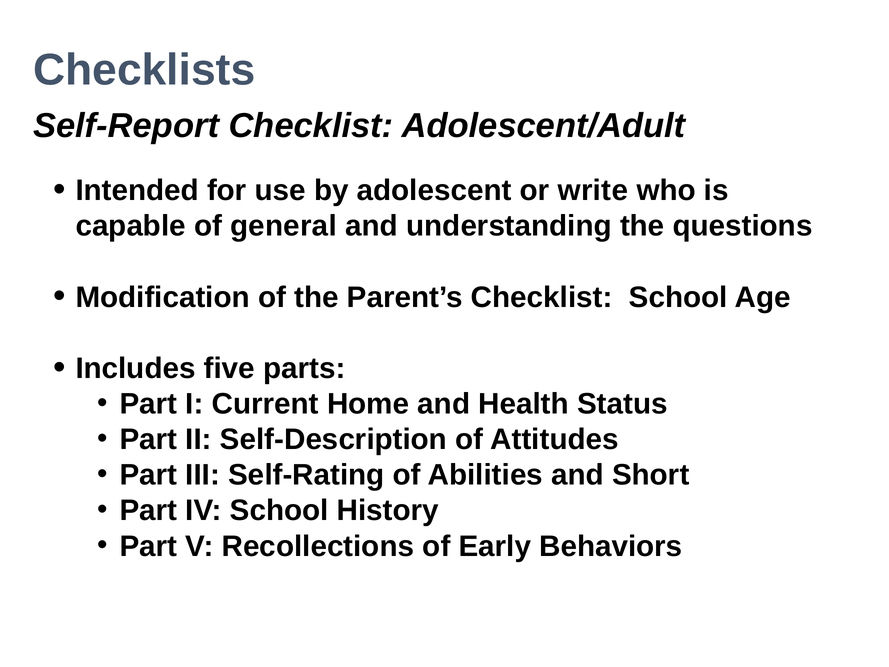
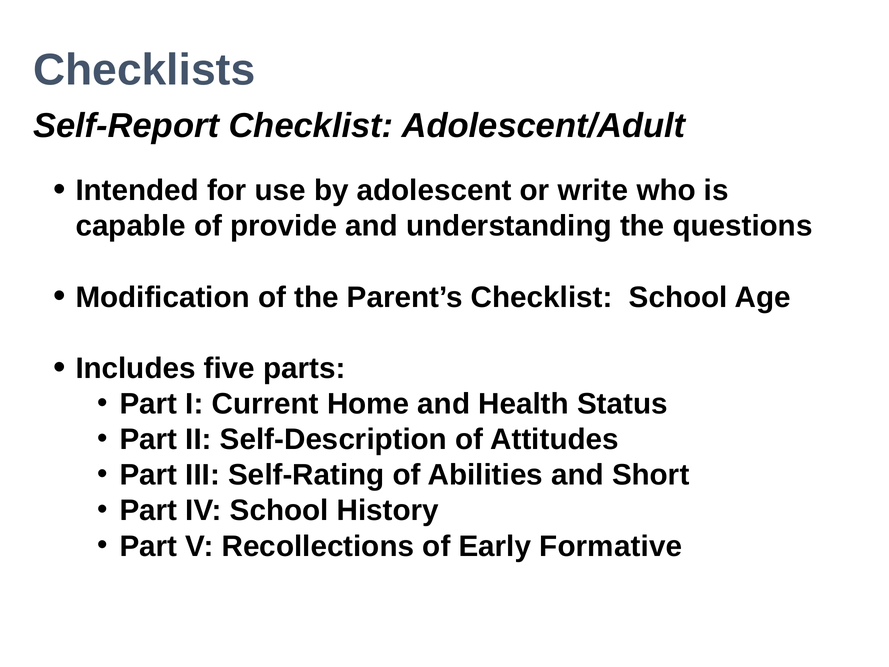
general: general -> provide
Behaviors: Behaviors -> Formative
